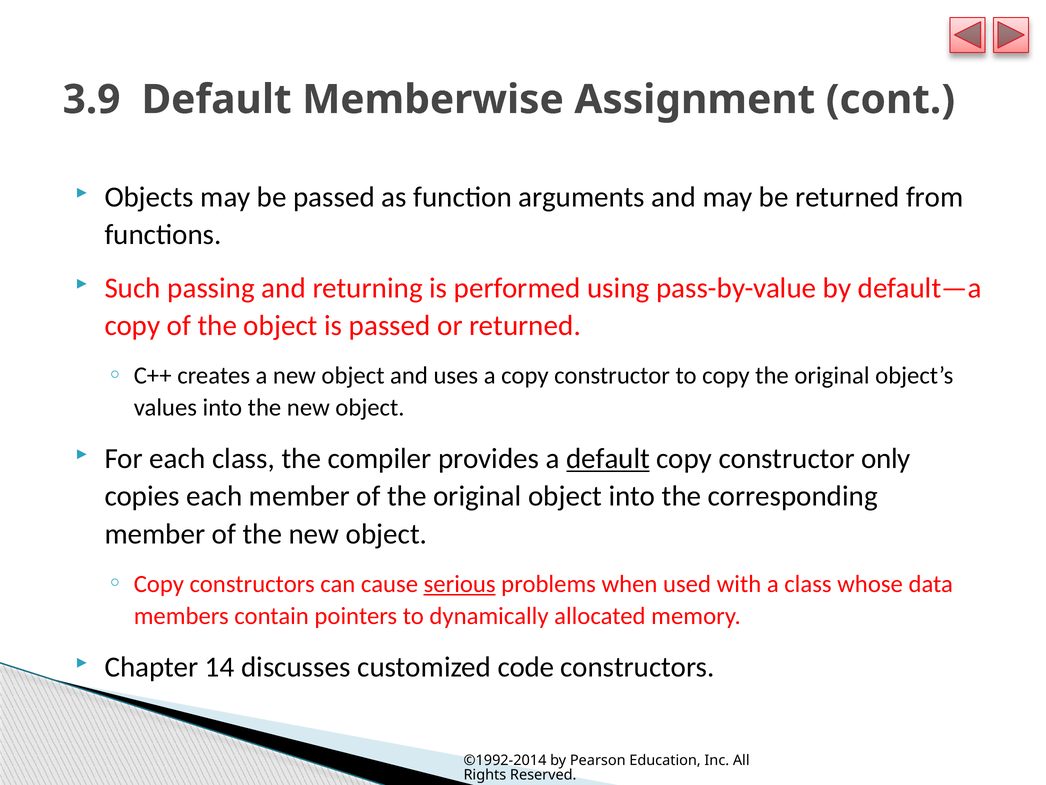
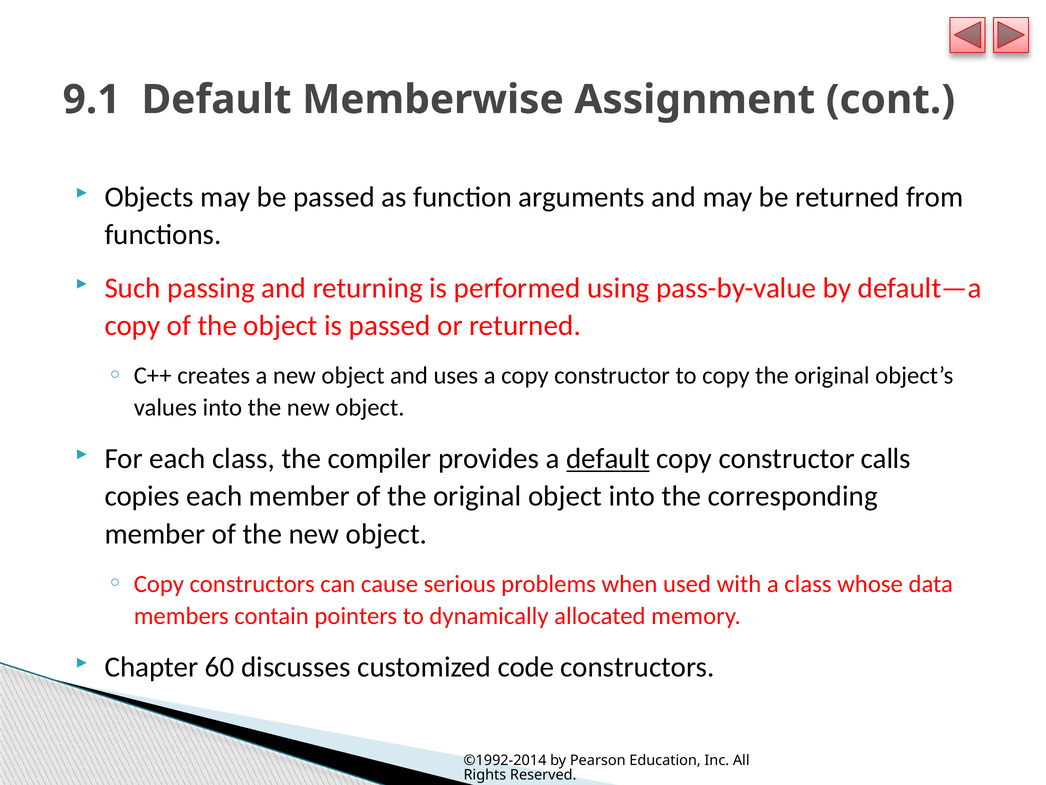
3.9: 3.9 -> 9.1
only: only -> calls
serious underline: present -> none
14: 14 -> 60
